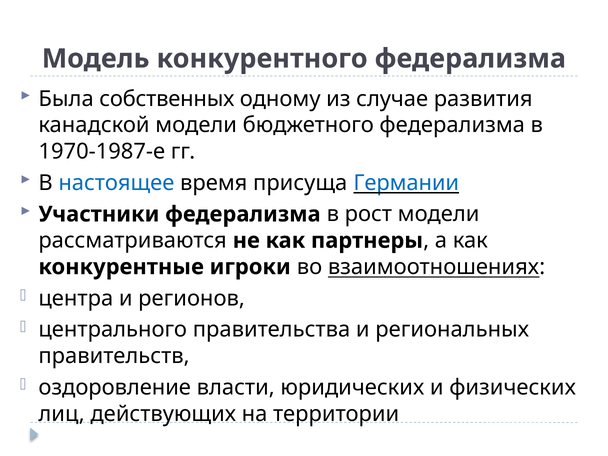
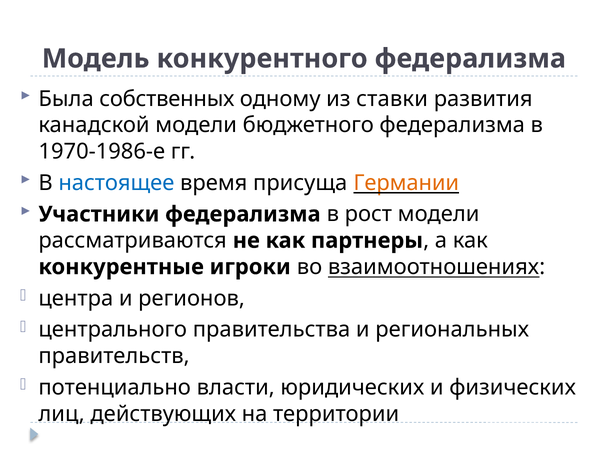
случае: случае -> ставки
1970-1987-е: 1970-1987-е -> 1970-1986-е
Германии colour: blue -> orange
оздоровление: оздоровление -> потенциально
